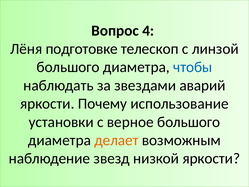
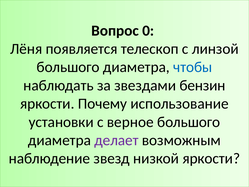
4: 4 -> 0
подготовке: подготовке -> появляется
аварий: аварий -> бензин
делает colour: orange -> purple
